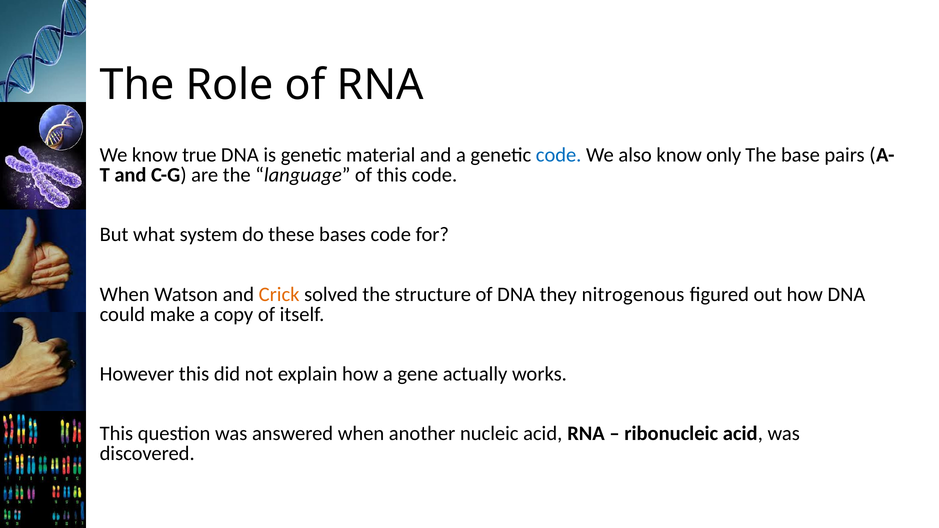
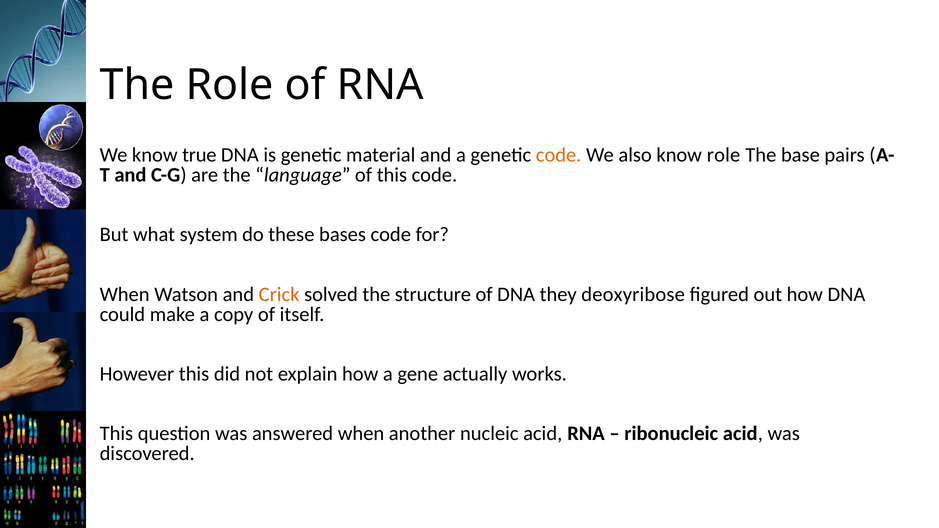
code at (559, 155) colour: blue -> orange
know only: only -> role
nitrogenous: nitrogenous -> deoxyribose
